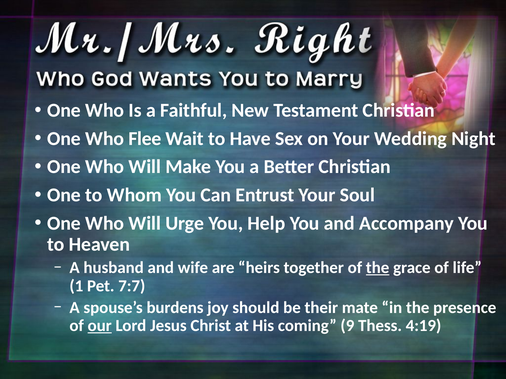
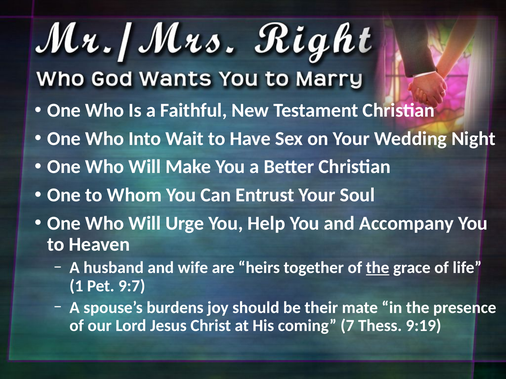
Flee: Flee -> Into
7:7: 7:7 -> 9:7
our underline: present -> none
9: 9 -> 7
4:19: 4:19 -> 9:19
